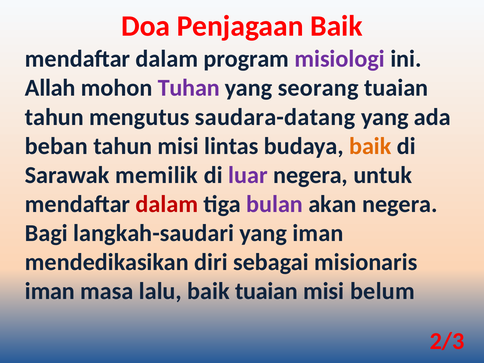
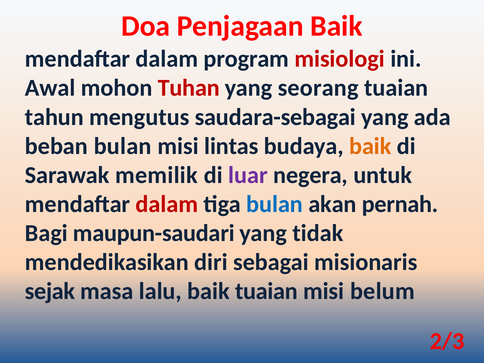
misiologi colour: purple -> red
Allah: Allah -> Awal
Tuhan colour: purple -> red
saudara-datang: saudara-datang -> saudara-sebagai
beban tahun: tahun -> bulan
bulan at (275, 204) colour: purple -> blue
akan negera: negera -> pernah
langkah-saudari: langkah-saudari -> maupun-saudari
yang iman: iman -> tidak
iman at (50, 291): iman -> sejak
